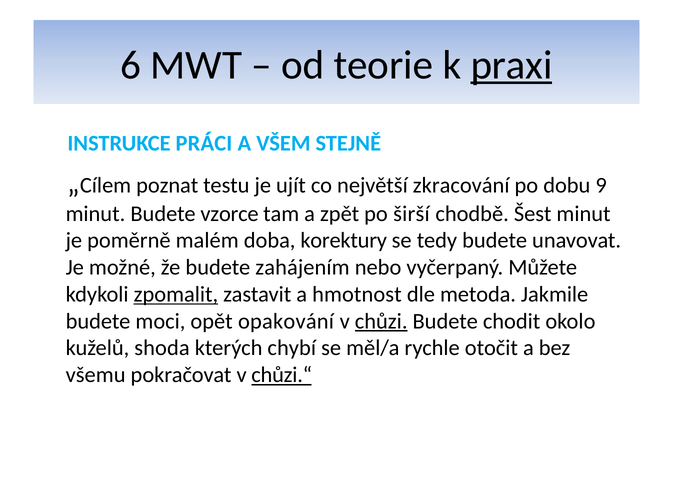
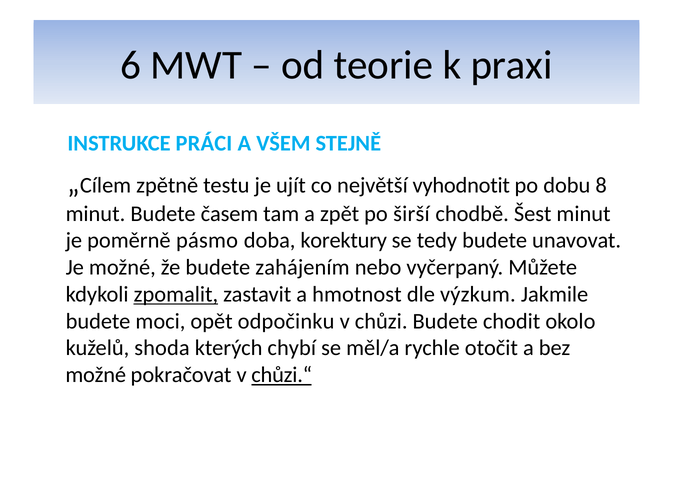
praxi underline: present -> none
poznat: poznat -> zpětně
zkracování: zkracování -> vyhodnotit
9: 9 -> 8
vzorce: vzorce -> časem
malém: malém -> pásmo
metoda: metoda -> výzkum
opakování: opakování -> odpočinku
chůzi underline: present -> none
všemu at (96, 376): všemu -> možné
